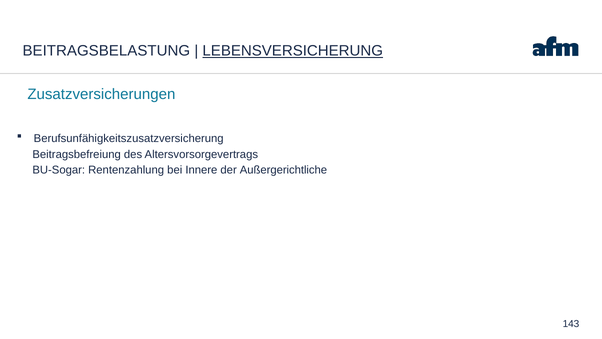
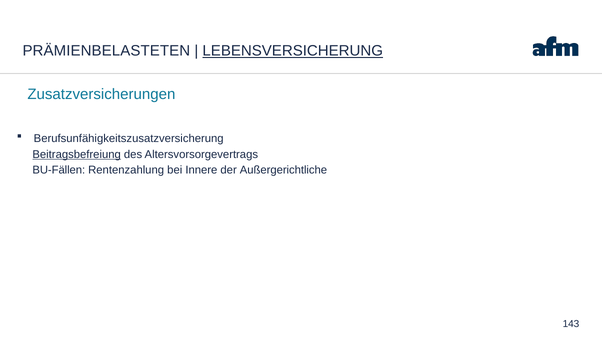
BEITRAGSBELASTUNG: BEITRAGSBELASTUNG -> PRÄMIENBELASTETEN
Beitragsbefreiung underline: none -> present
BU-Sogar: BU-Sogar -> BU-Fällen
